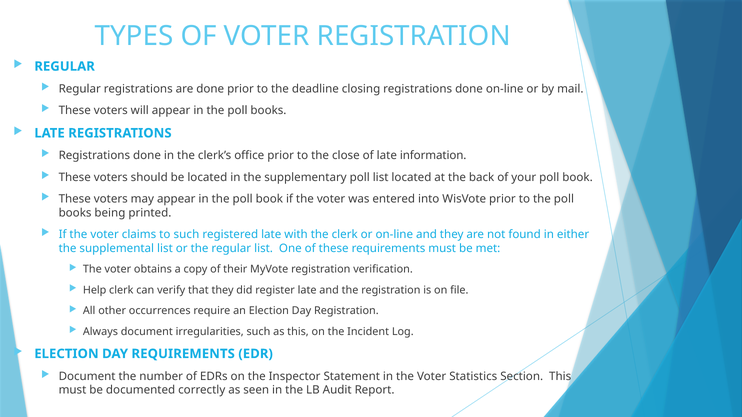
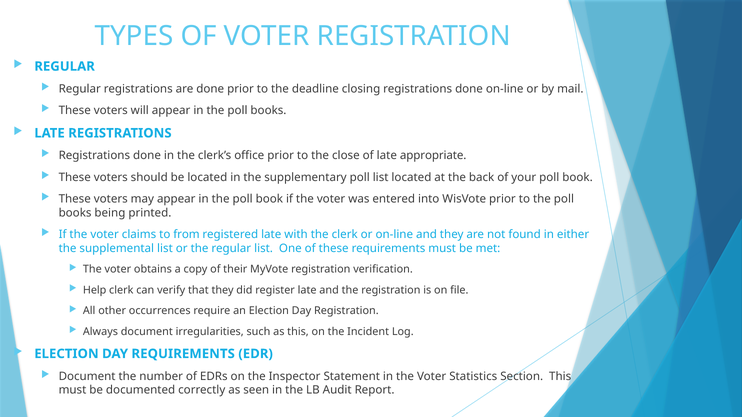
information: information -> appropriate
to such: such -> from
